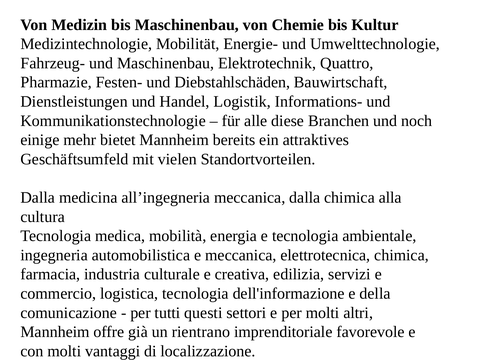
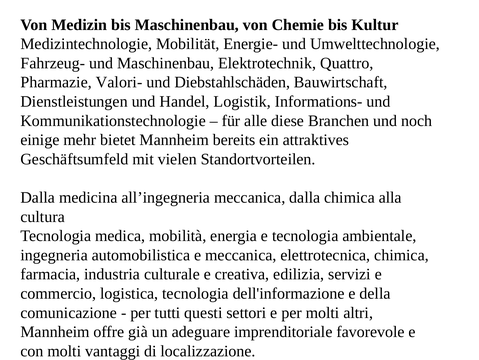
Festen-: Festen- -> Valori-
rientrano: rientrano -> adeguare
